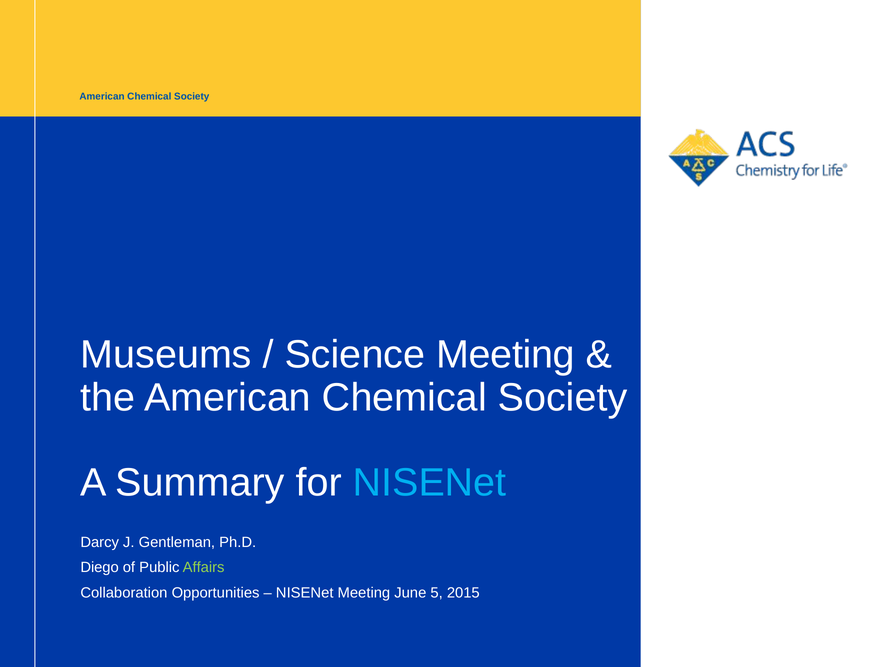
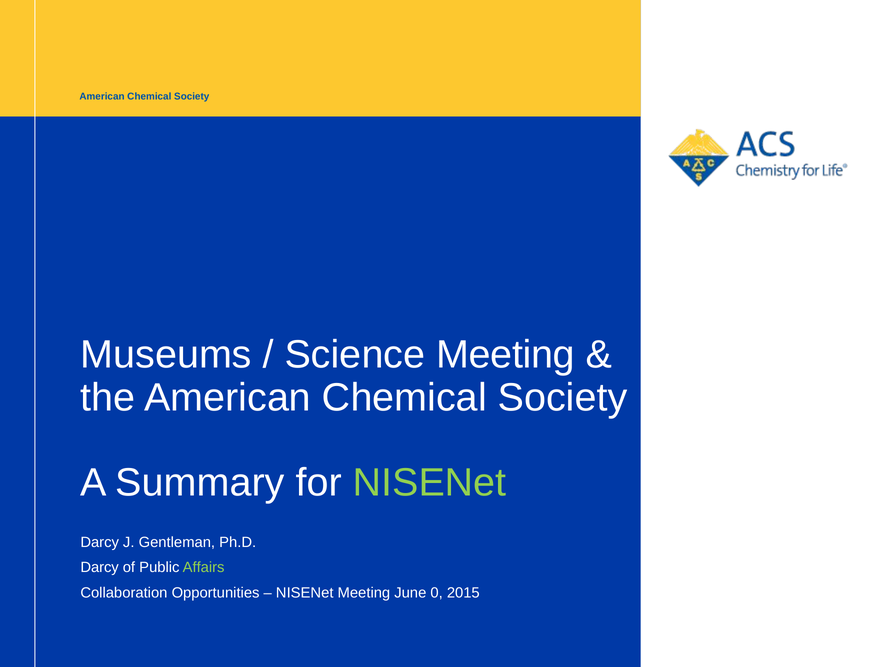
NISENet at (430, 483) colour: light blue -> light green
Diego at (100, 567): Diego -> Darcy
5: 5 -> 0
